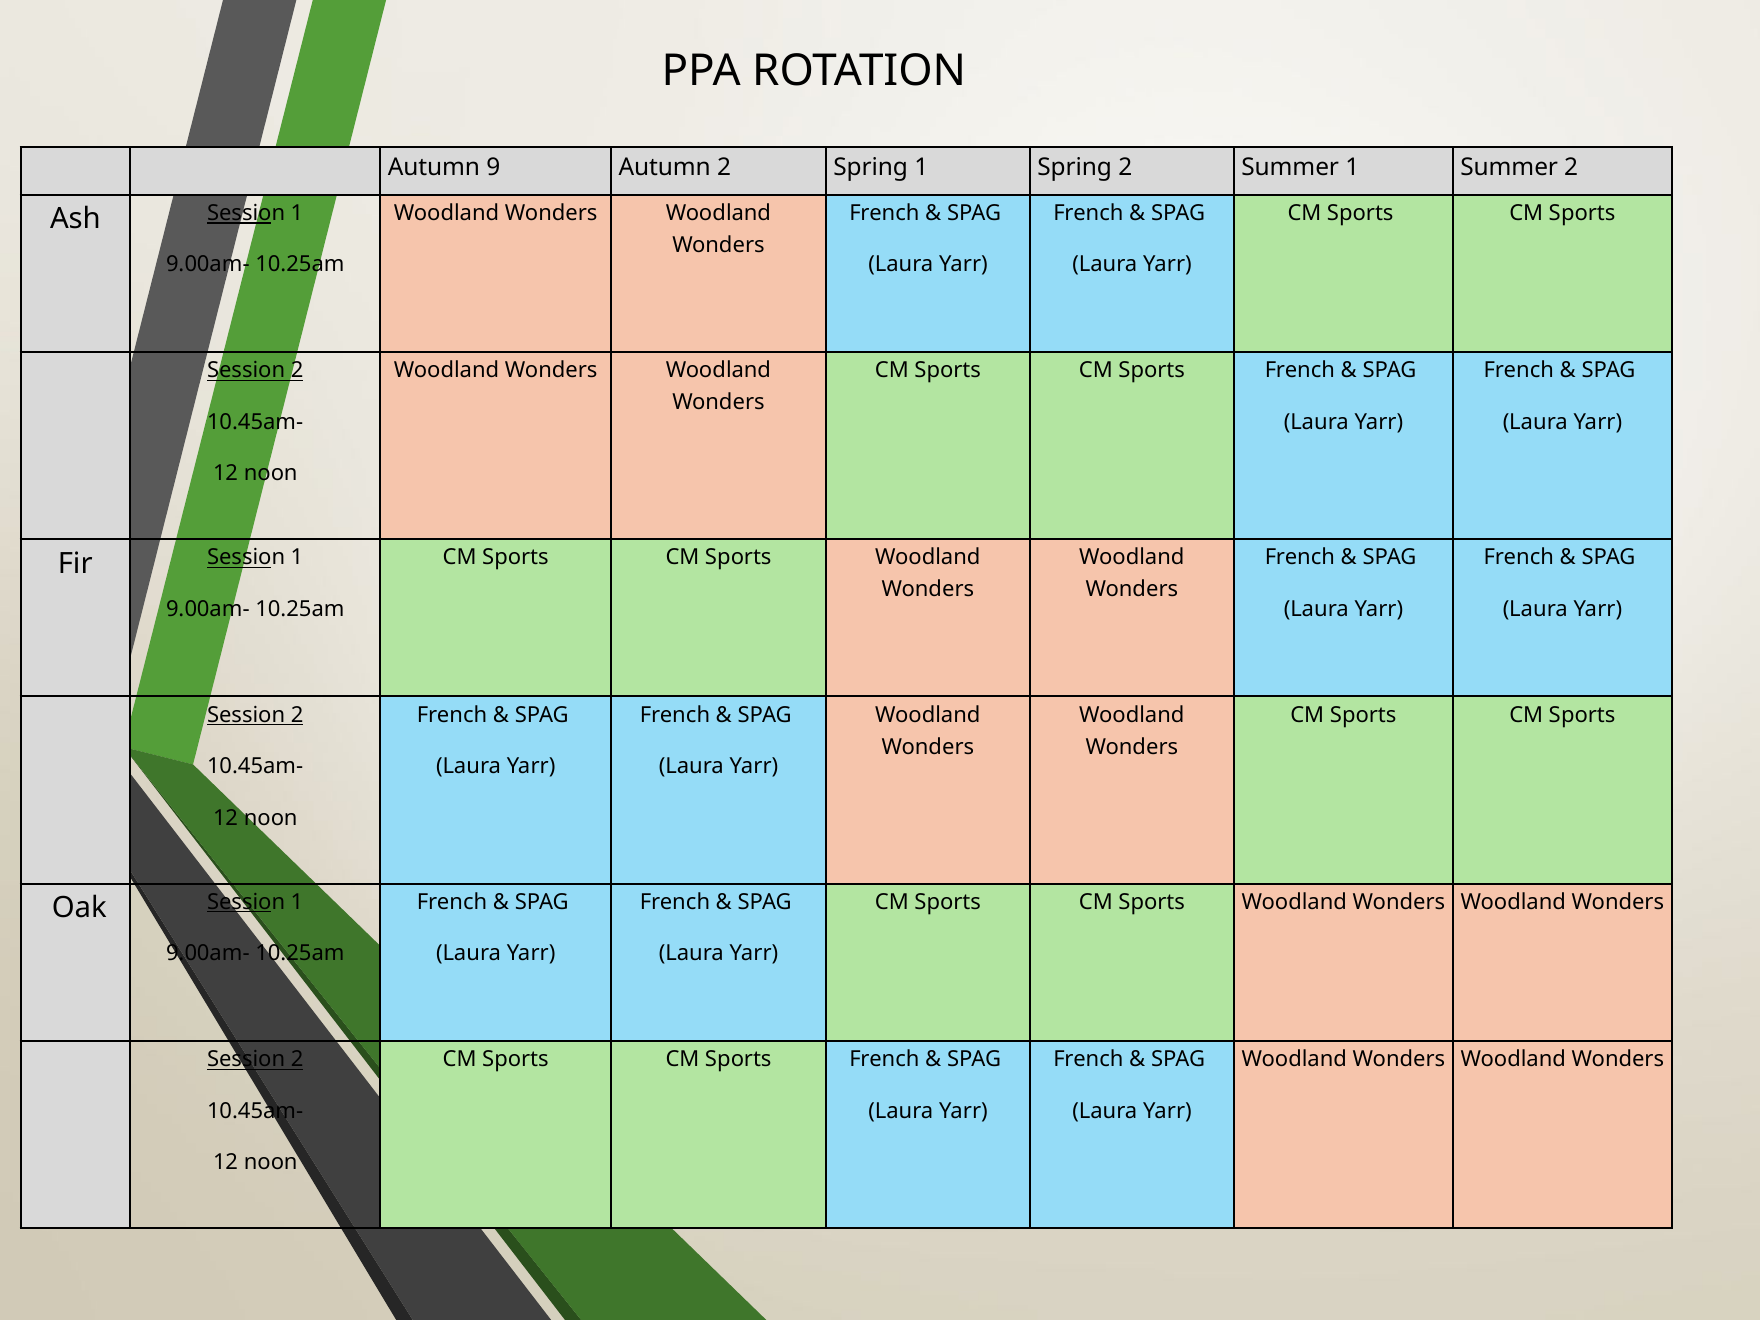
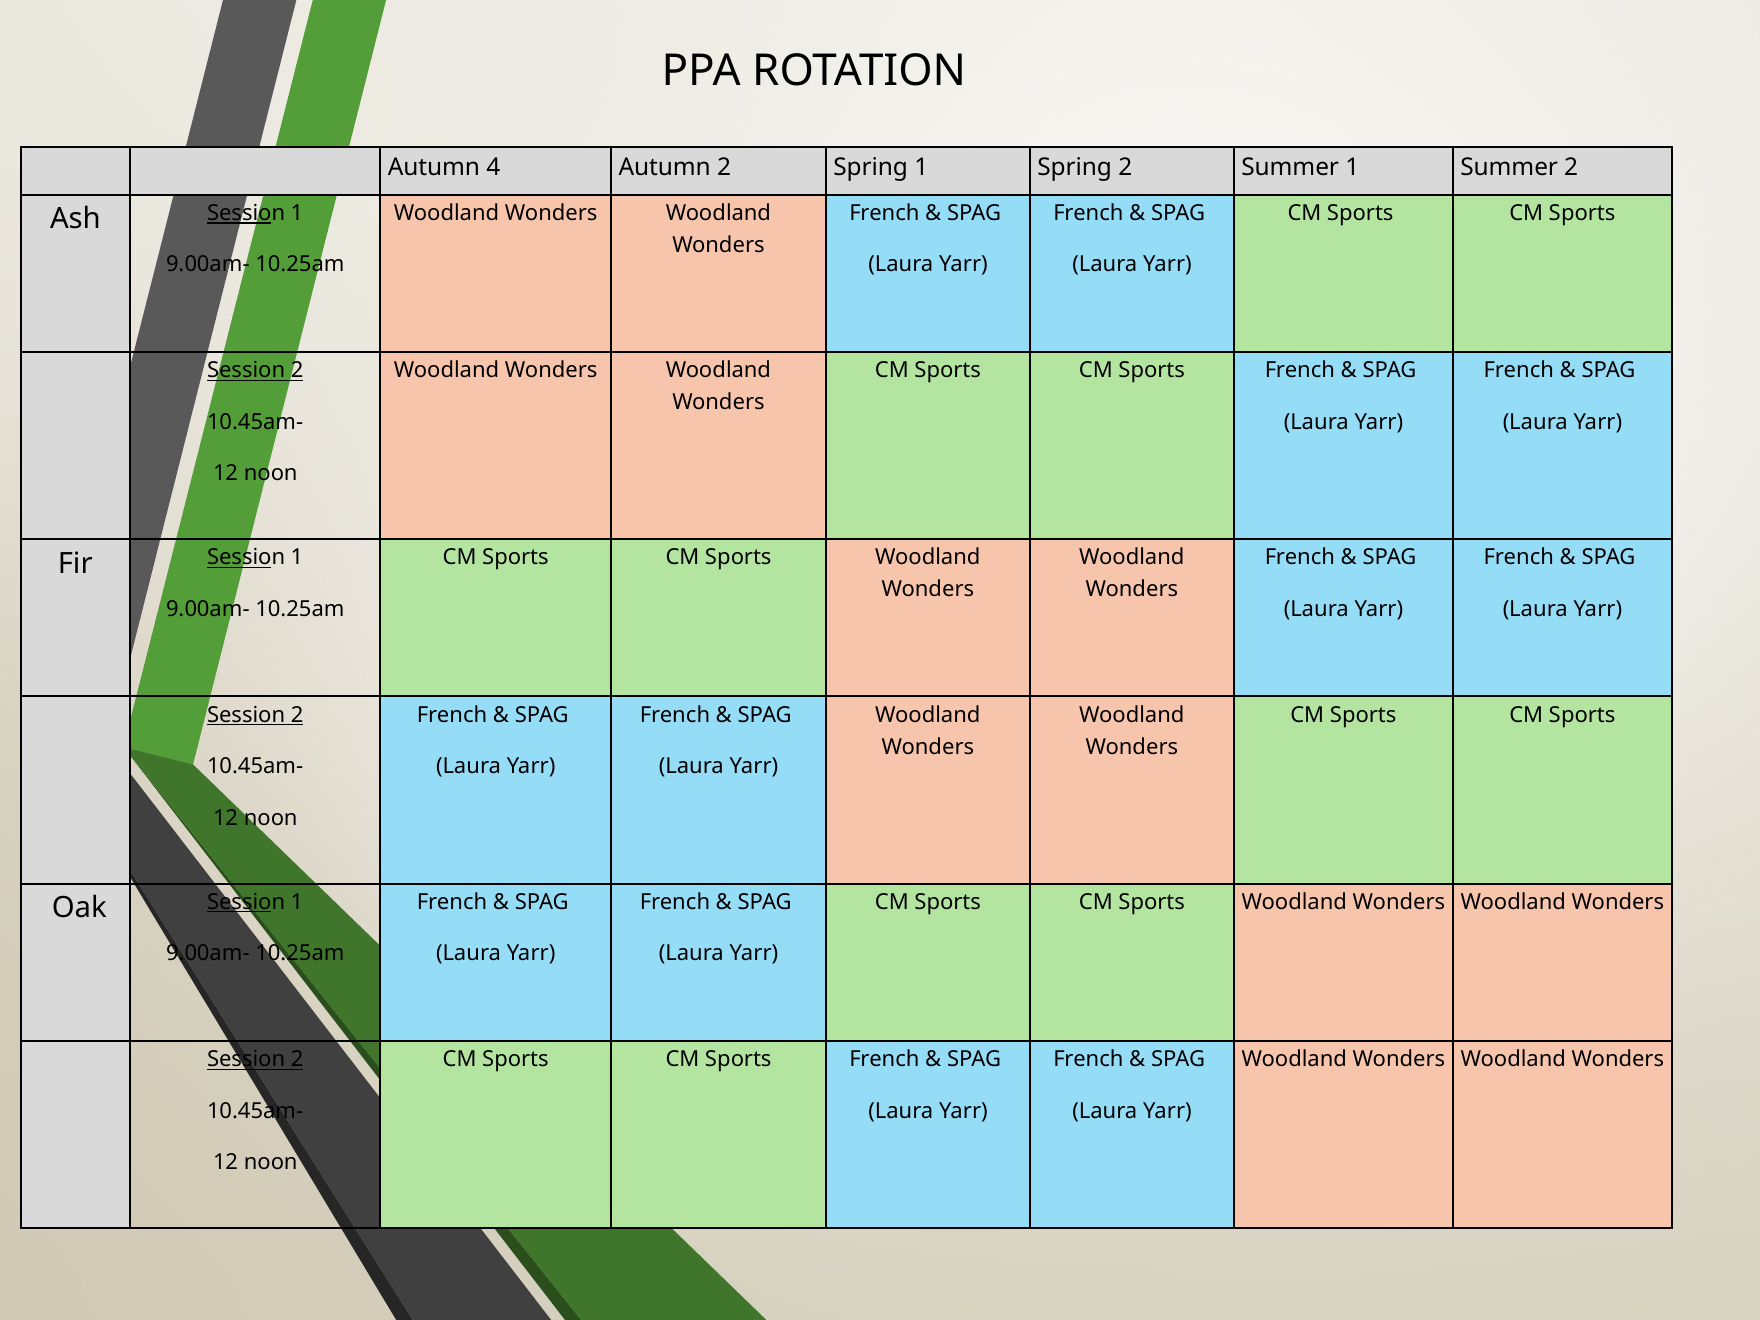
9: 9 -> 4
